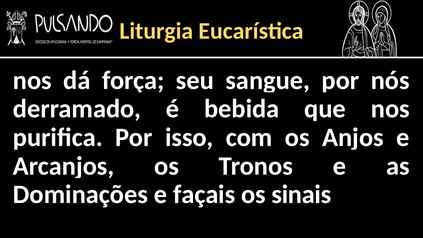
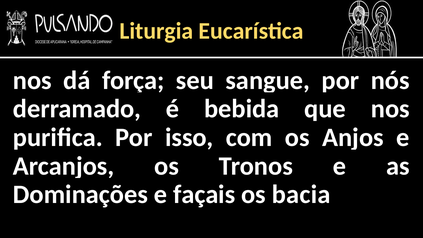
sinais: sinais -> bacia
